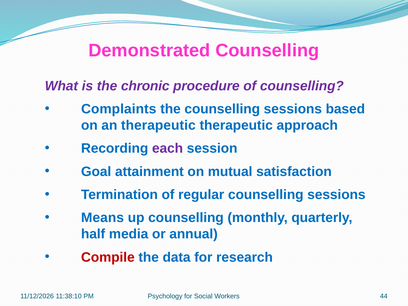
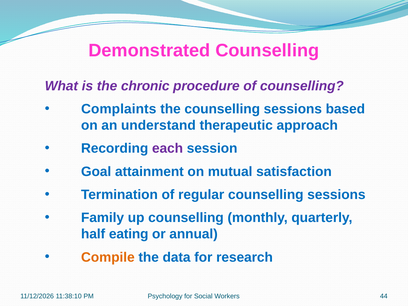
an therapeutic: therapeutic -> understand
Means: Means -> Family
media: media -> eating
Compile colour: red -> orange
